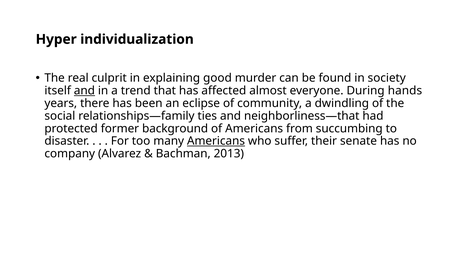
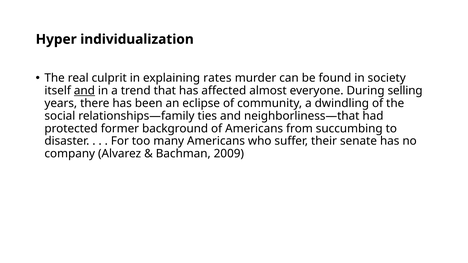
good: good -> rates
hands: hands -> selling
Americans at (216, 141) underline: present -> none
2013: 2013 -> 2009
